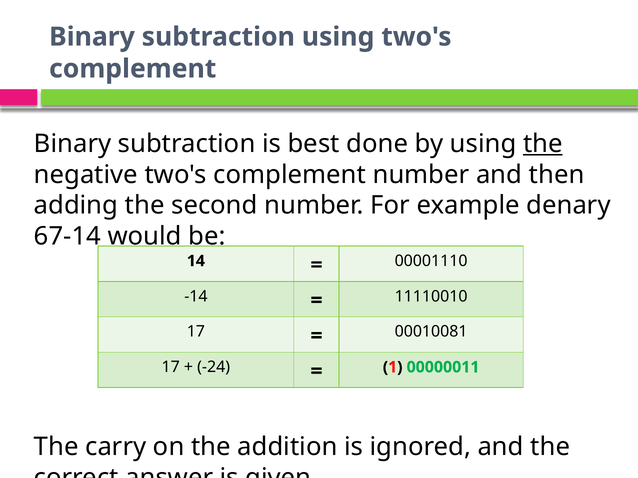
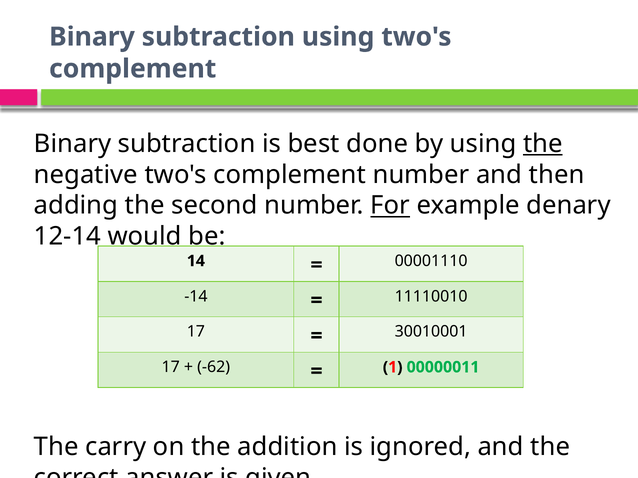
For underline: none -> present
67-14: 67-14 -> 12-14
00010081: 00010081 -> 30010001
-24: -24 -> -62
